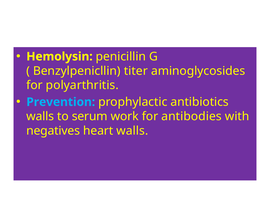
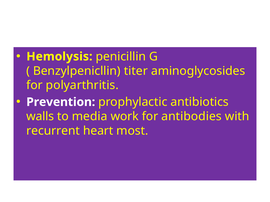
Hemolysin: Hemolysin -> Hemolysis
Prevention colour: light blue -> white
serum: serum -> media
negatives: negatives -> recurrent
heart walls: walls -> most
